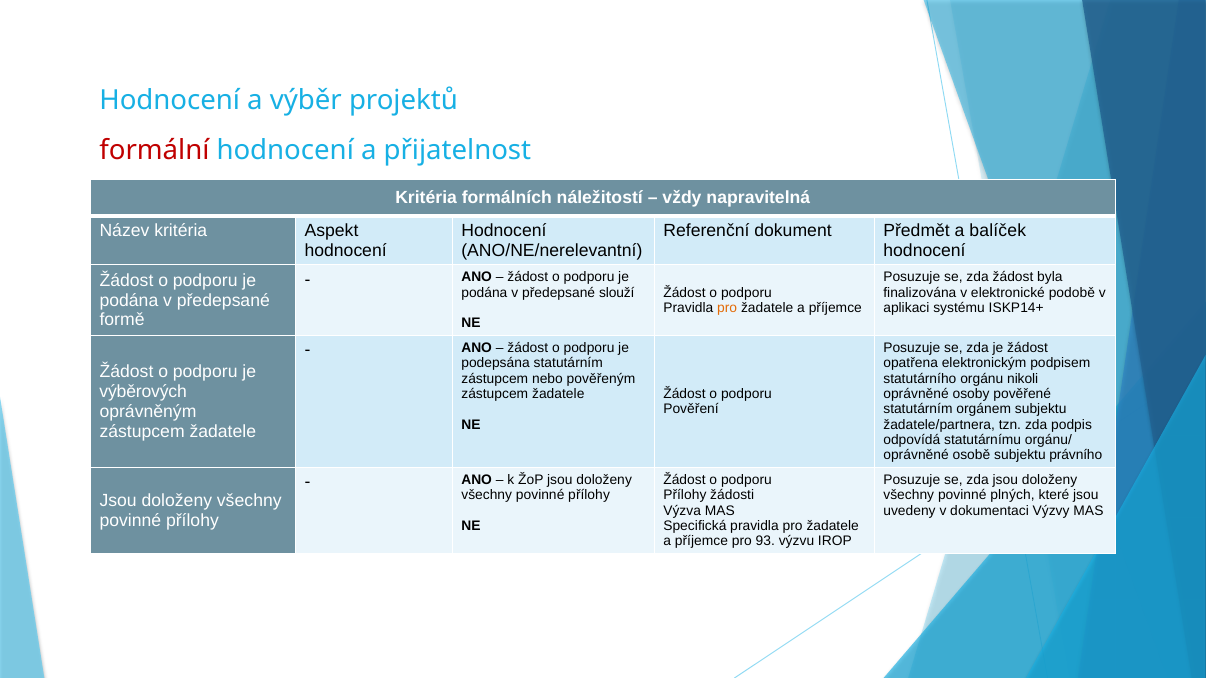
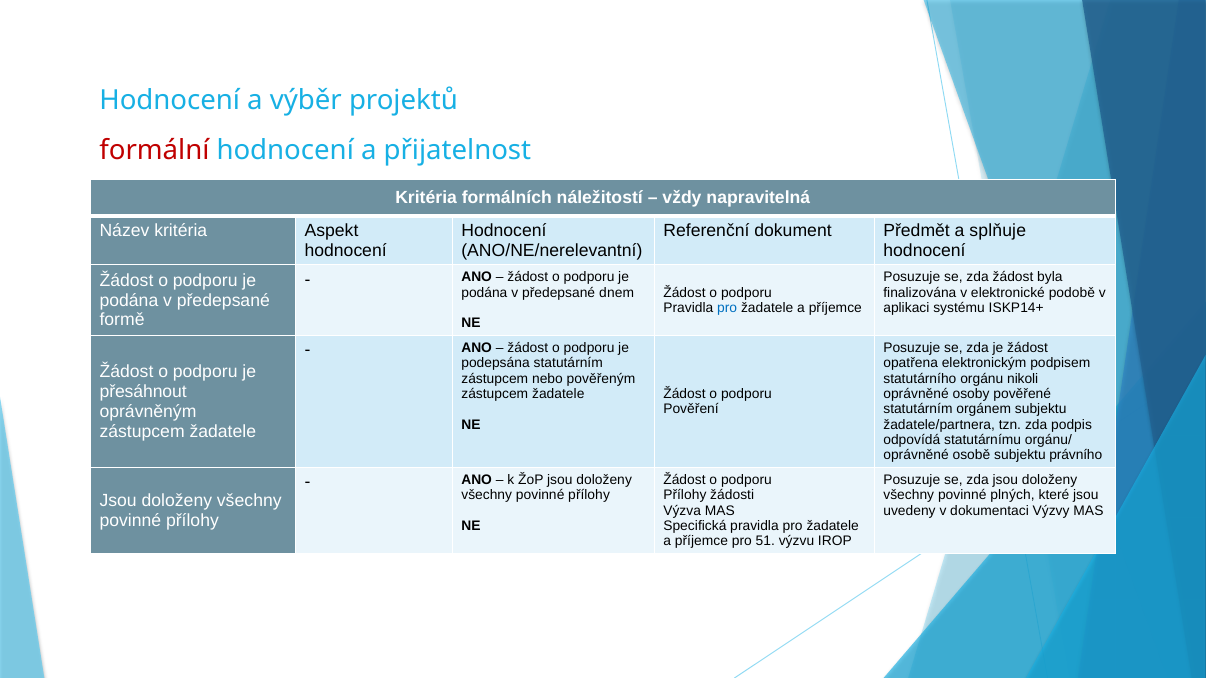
balíček: balíček -> splňuje
slouží: slouží -> dnem
pro at (727, 308) colour: orange -> blue
výběrových: výběrových -> přesáhnout
93: 93 -> 51
